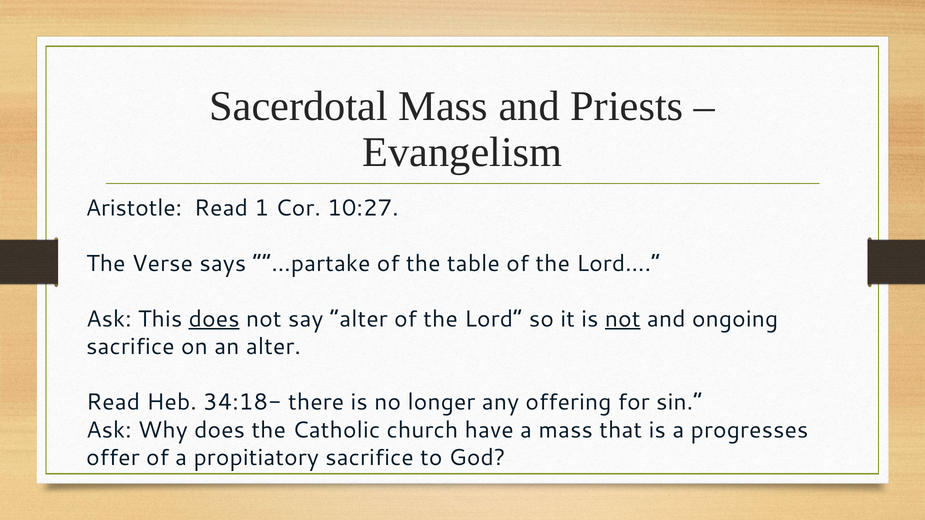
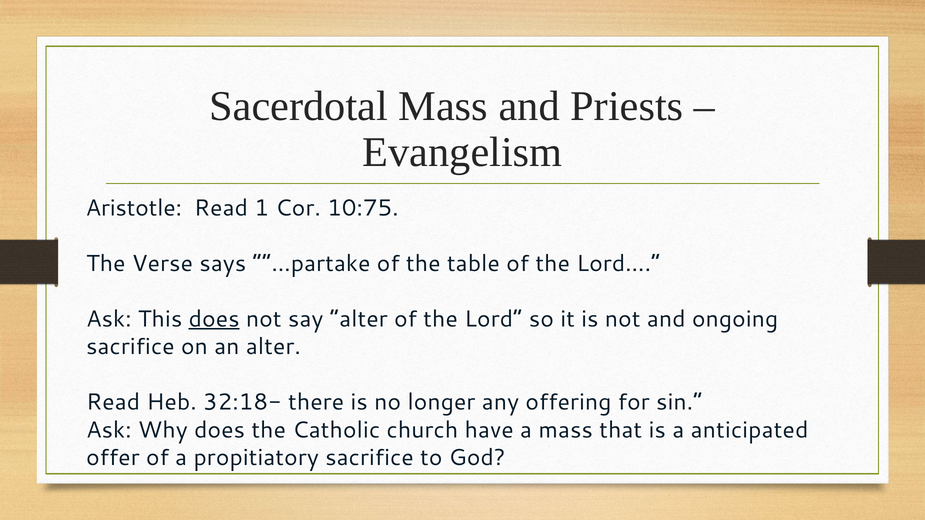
10:27: 10:27 -> 10:75
not at (623, 319) underline: present -> none
34:18-: 34:18- -> 32:18-
progresses: progresses -> anticipated
